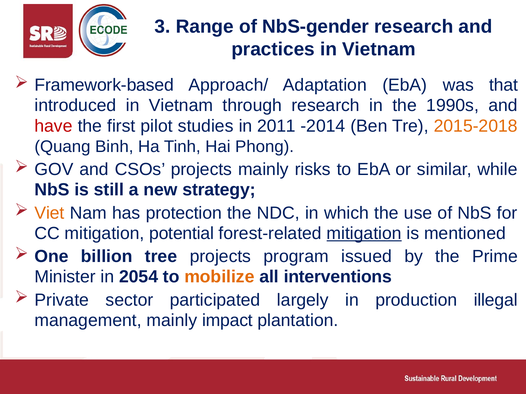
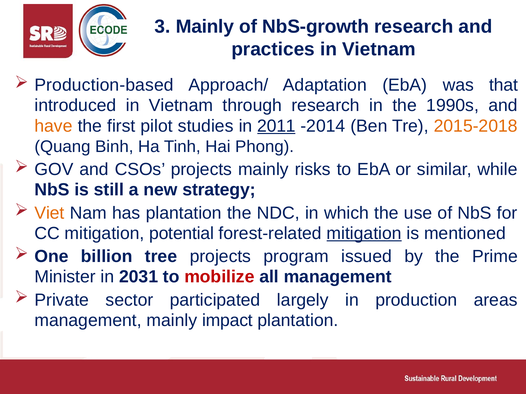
3 Range: Range -> Mainly
NbS-gender: NbS-gender -> NbS-growth
Framework-based: Framework-based -> Production-based
have colour: red -> orange
2011 underline: none -> present
has protection: protection -> plantation
2054: 2054 -> 2031
mobilize colour: orange -> red
all interventions: interventions -> management
illegal: illegal -> areas
